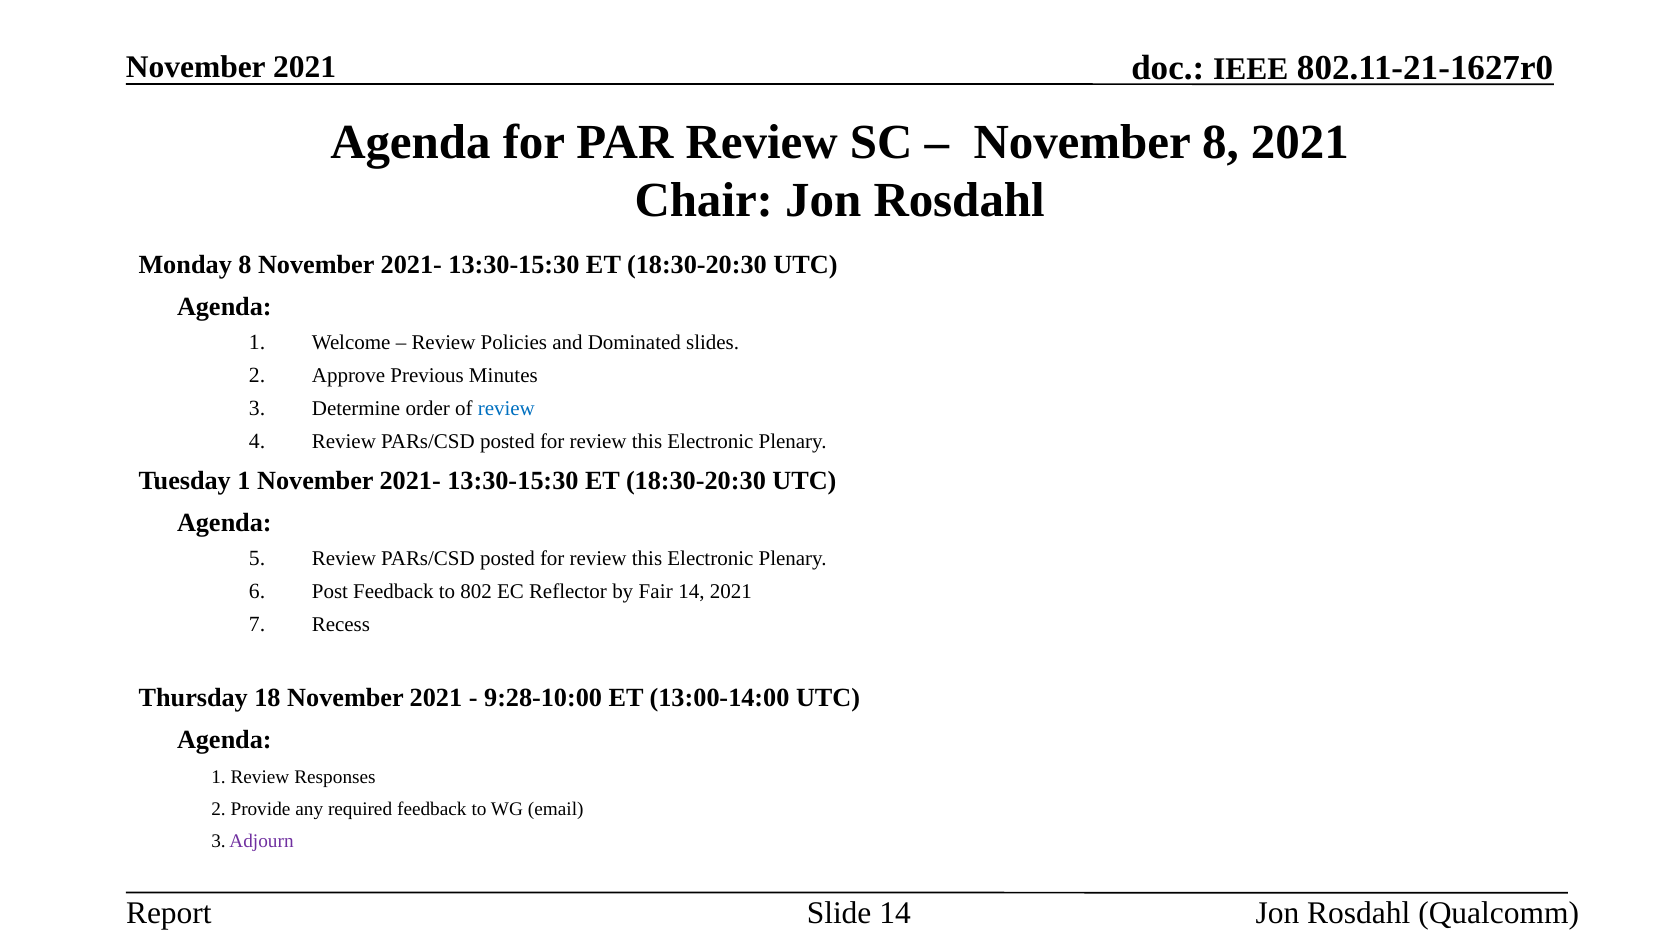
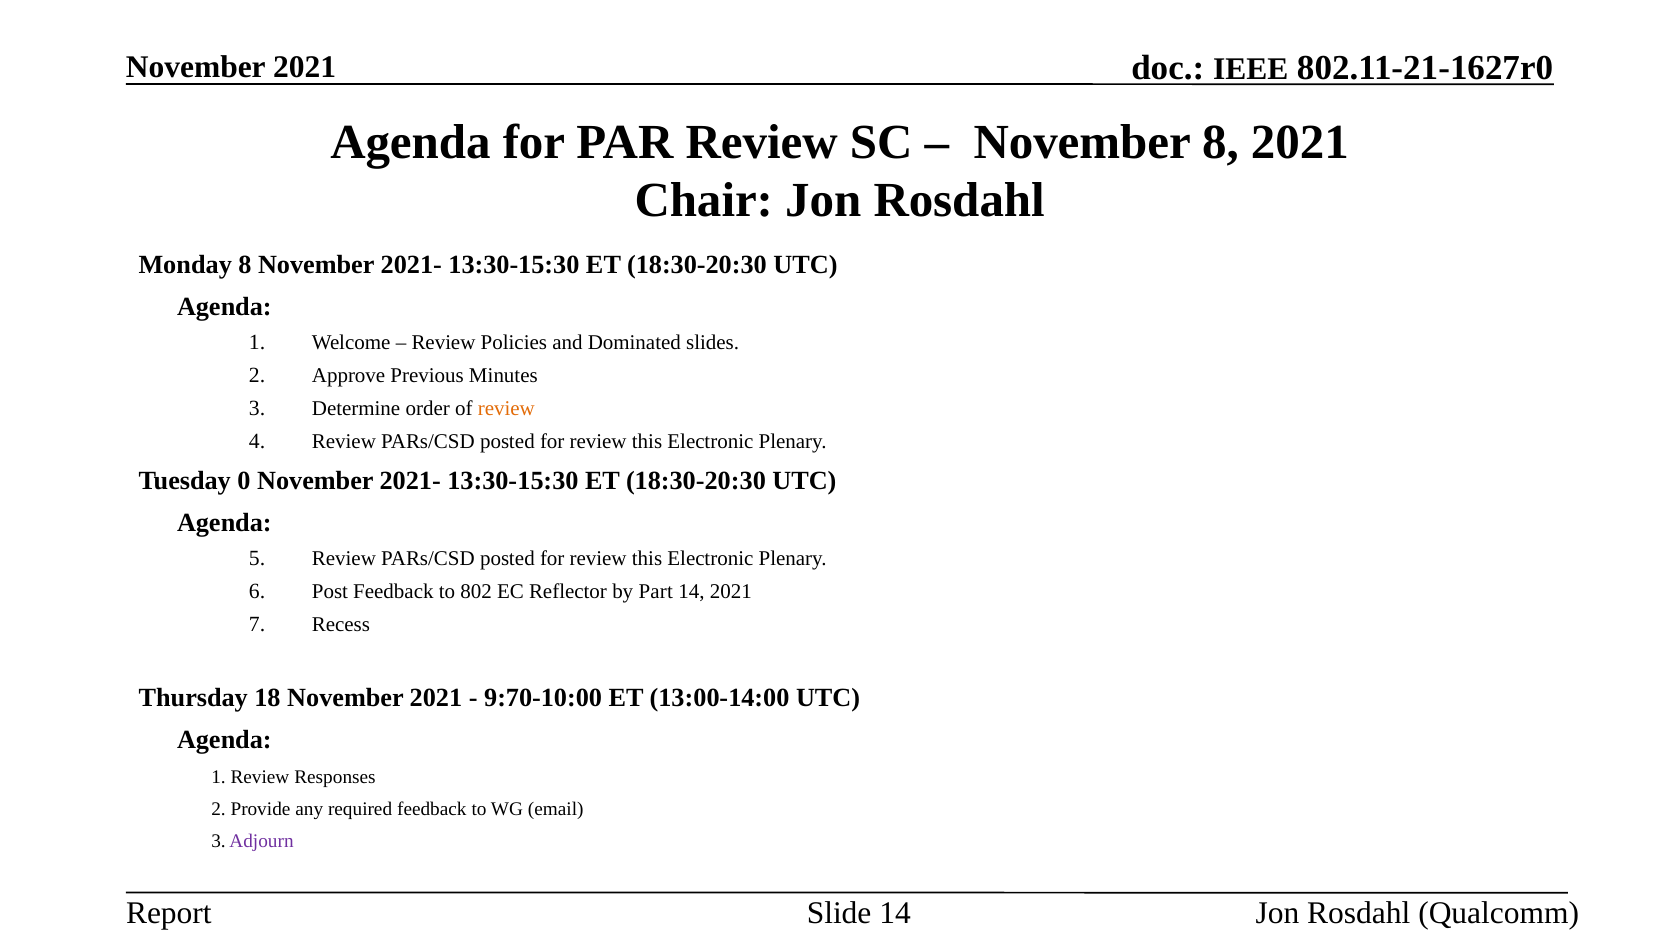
review at (506, 408) colour: blue -> orange
Tuesday 1: 1 -> 0
Fair: Fair -> Part
9:28-10:00: 9:28-10:00 -> 9:70-10:00
